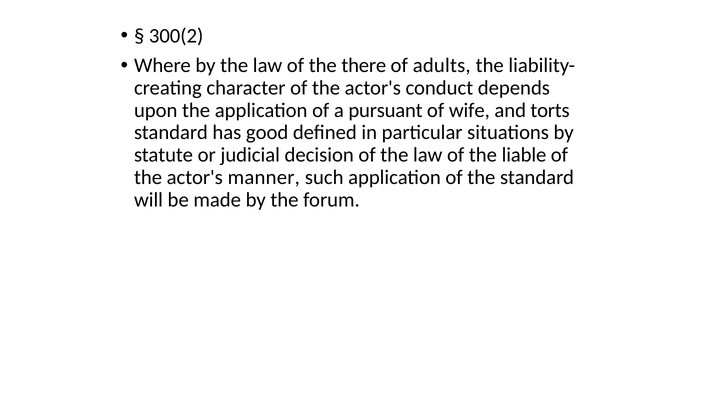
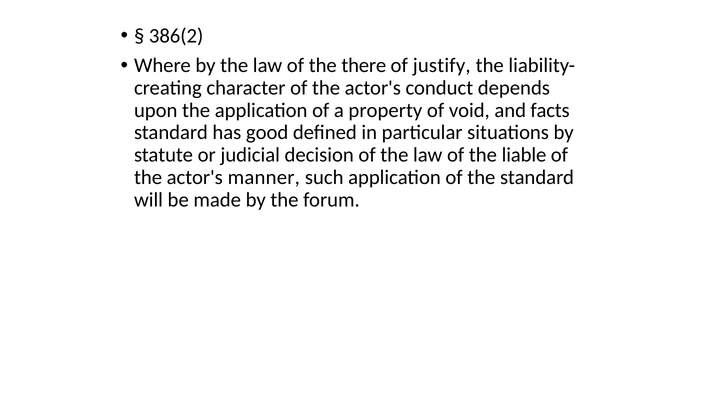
300(2: 300(2 -> 386(2
adults: adults -> justify
pursuant: pursuant -> property
wife: wife -> void
torts: torts -> facts
